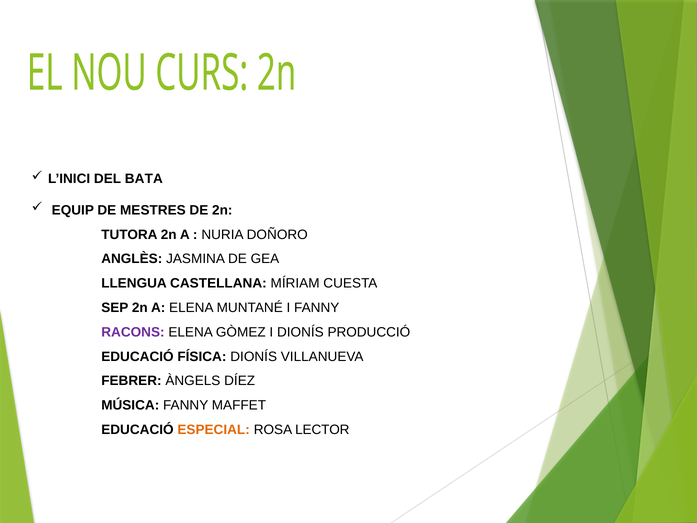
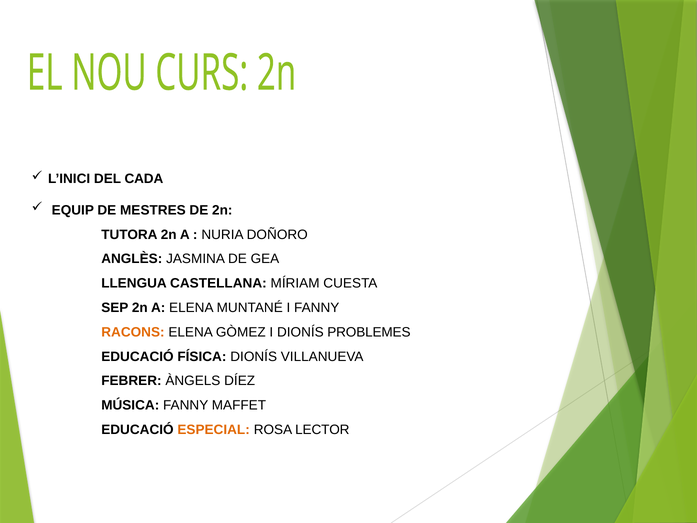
BATA: BATA -> CADA
RACONS colour: purple -> orange
PRODUCCIÓ: PRODUCCIÓ -> PROBLEMES
